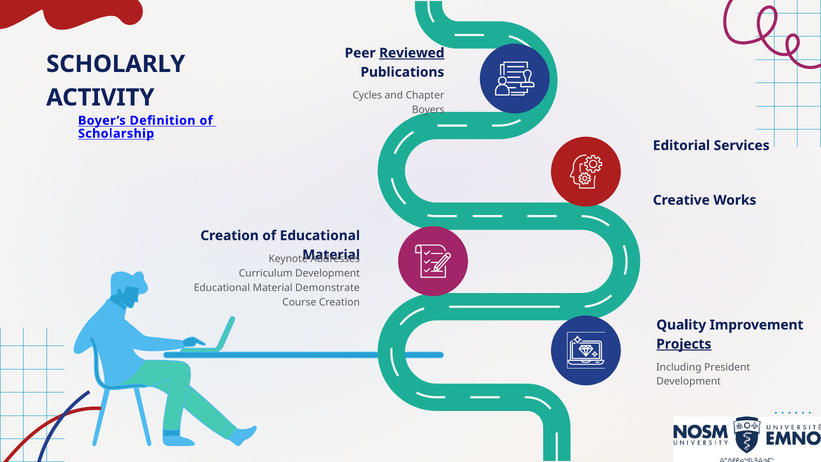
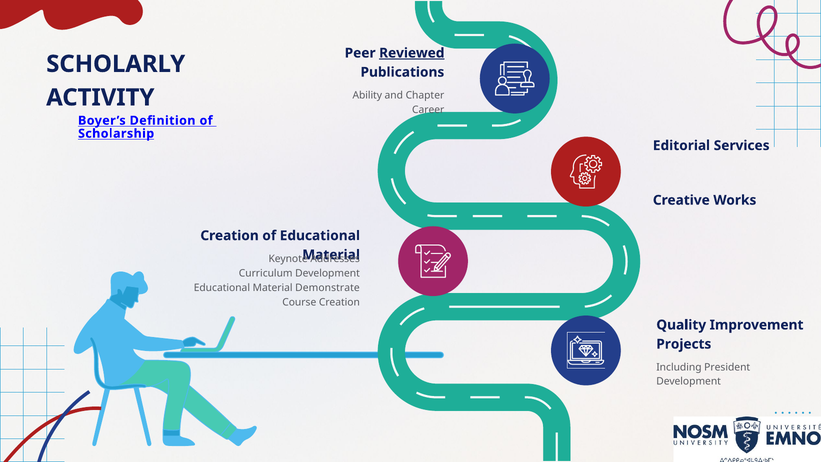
Cycles: Cycles -> Ability
Boyers: Boyers -> Career
Projects underline: present -> none
